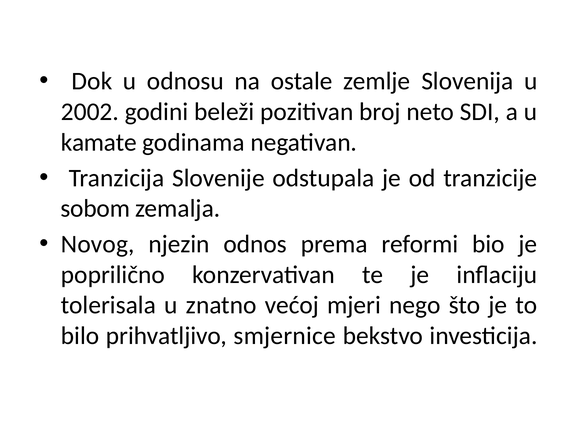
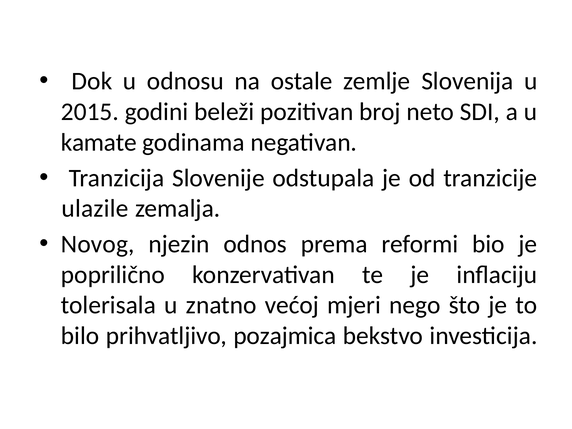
2002: 2002 -> 2015
sobom: sobom -> ulazile
smjernice: smjernice -> pozajmica
